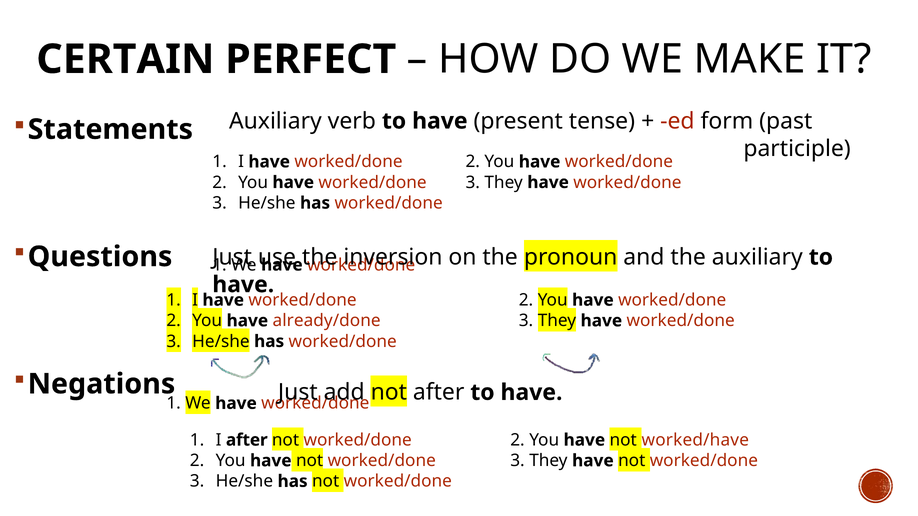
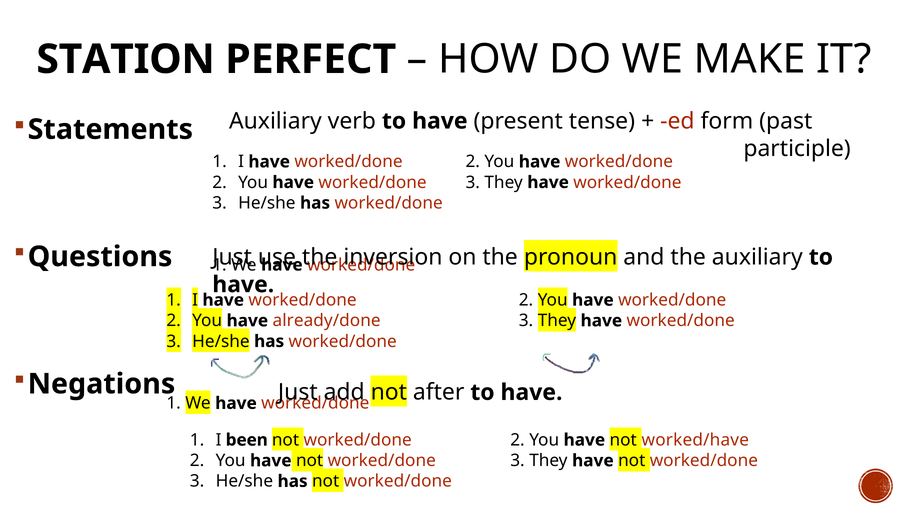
CERTAIN: CERTAIN -> STATION
I after: after -> been
